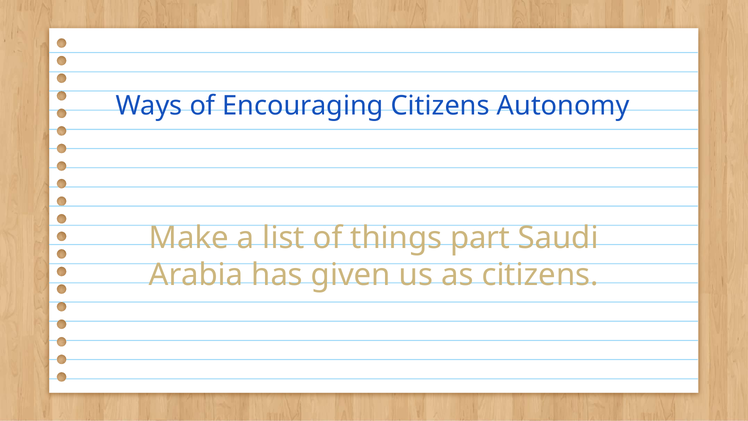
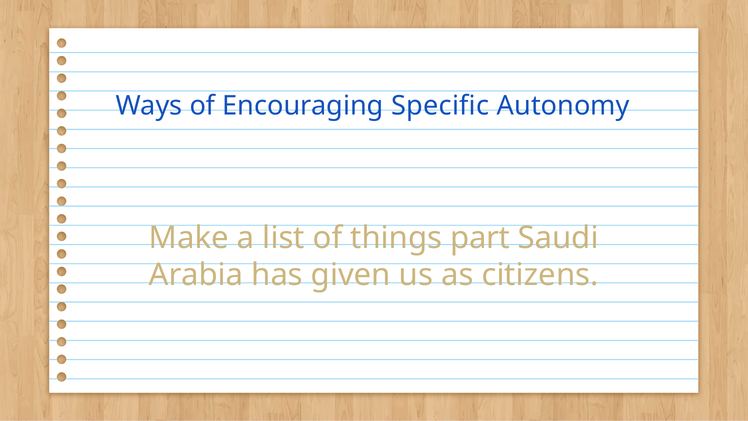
Encouraging Citizens: Citizens -> Specific
